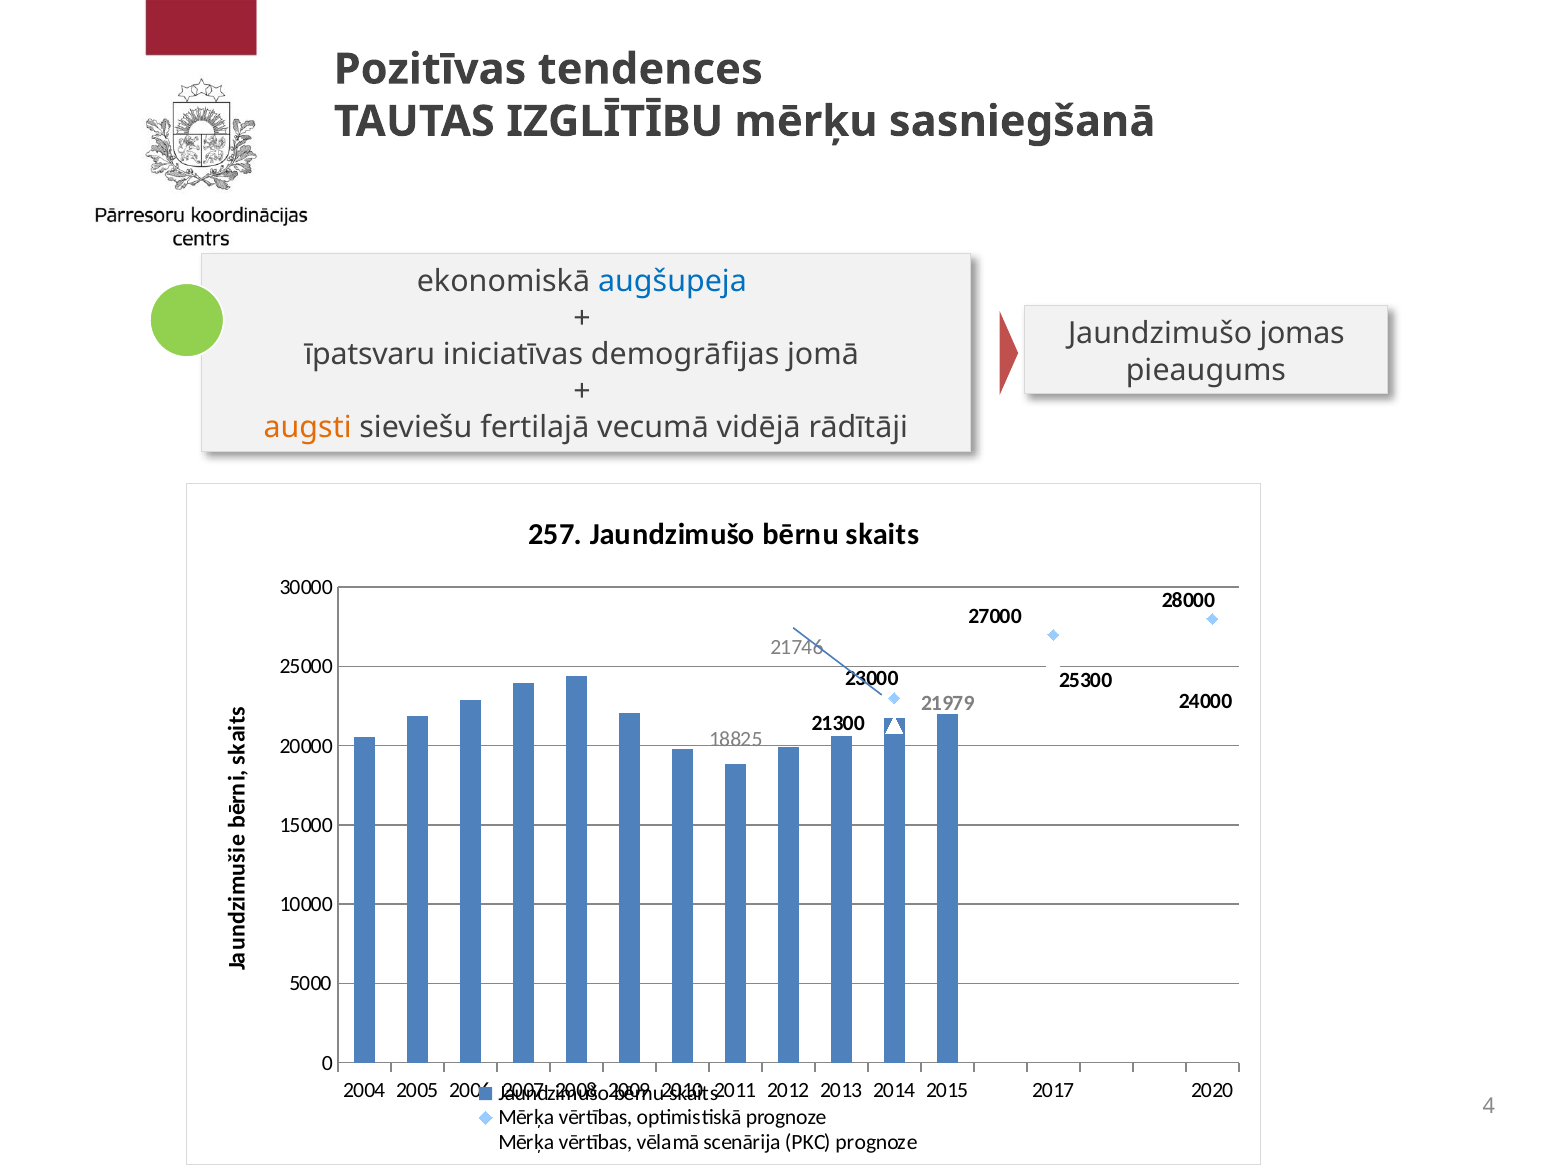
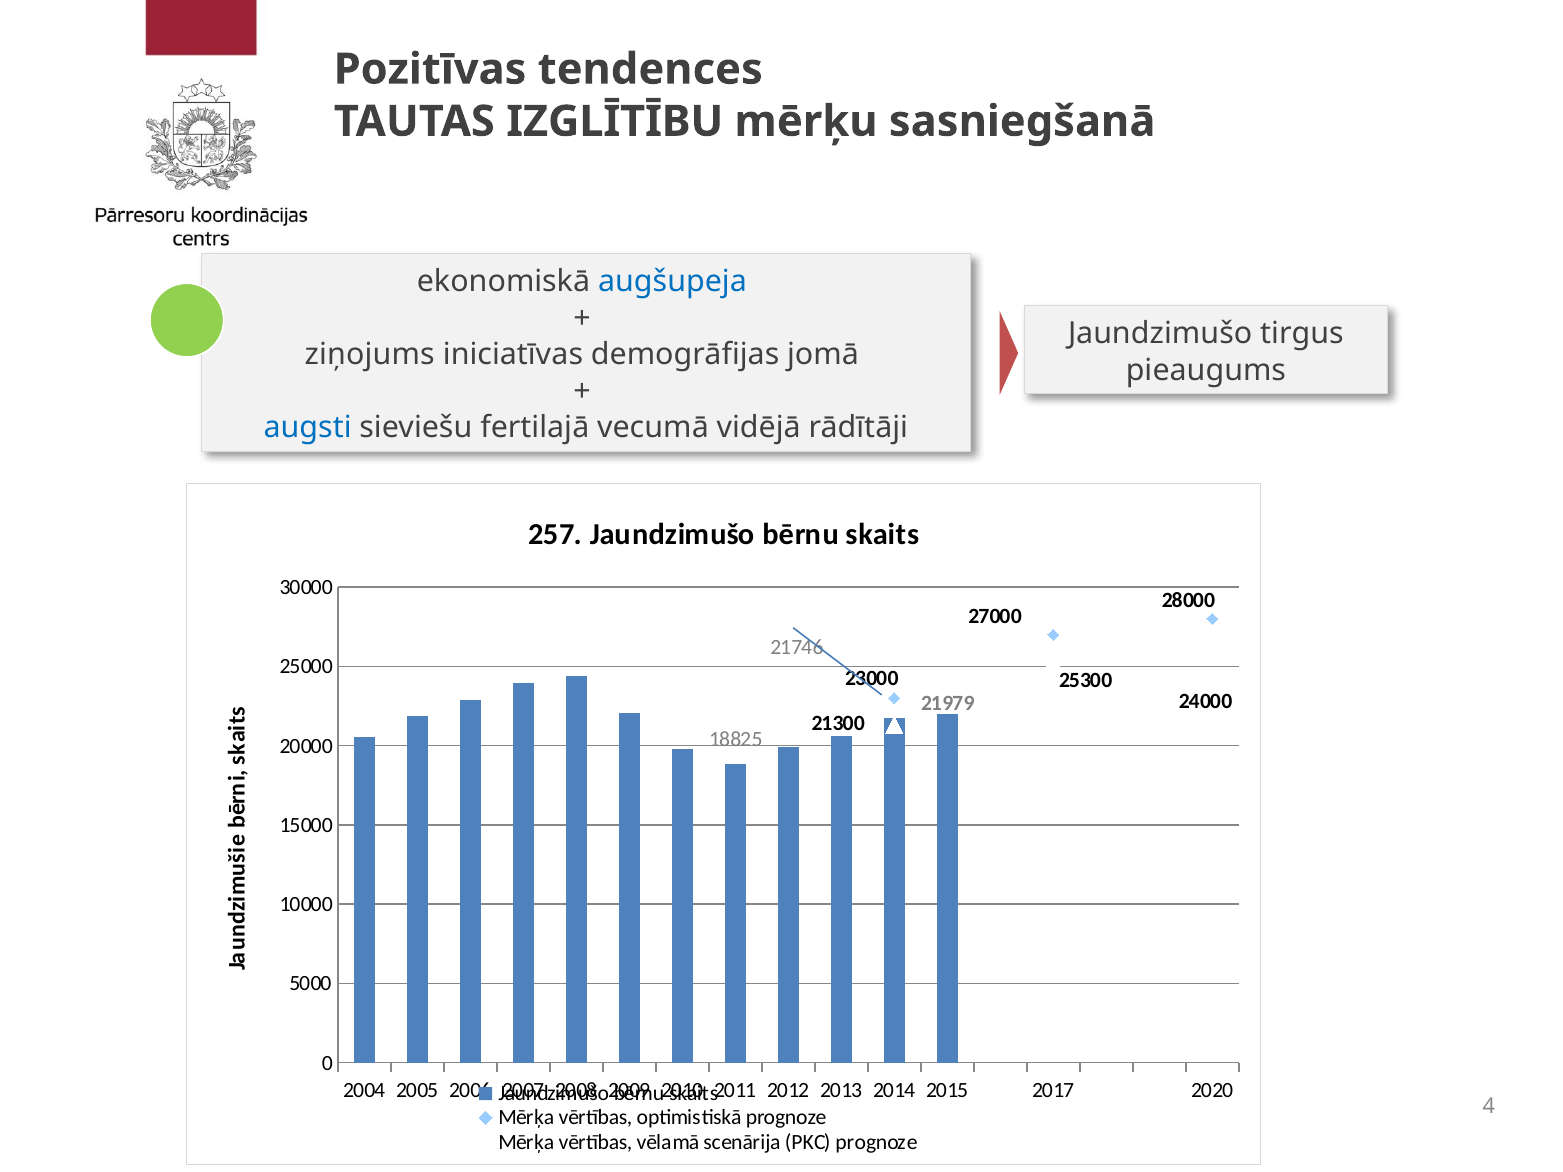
jomas: jomas -> tirgus
īpatsvaru: īpatsvaru -> ziņojums
augsti colour: orange -> blue
